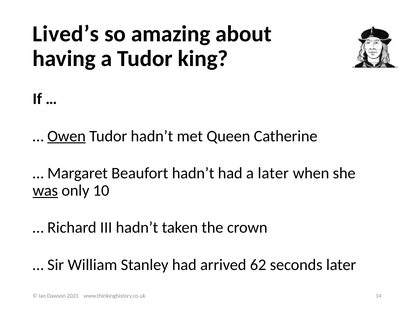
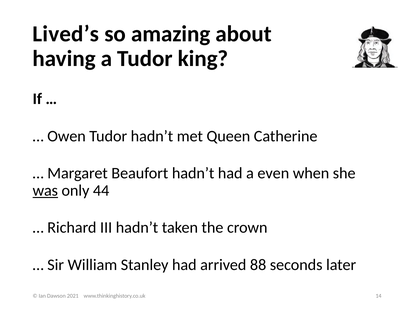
Owen underline: present -> none
a later: later -> even
10: 10 -> 44
62: 62 -> 88
